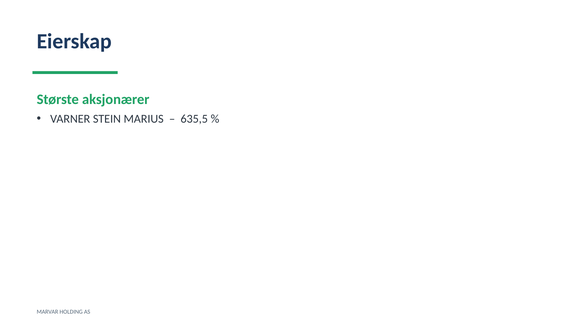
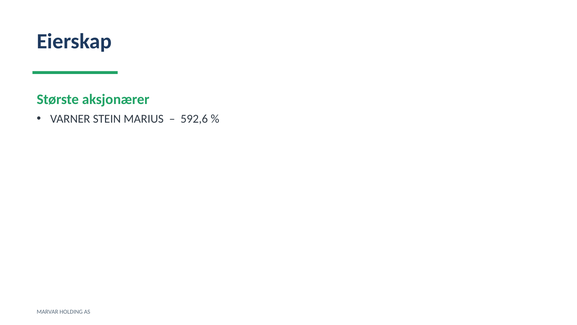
635,5: 635,5 -> 592,6
